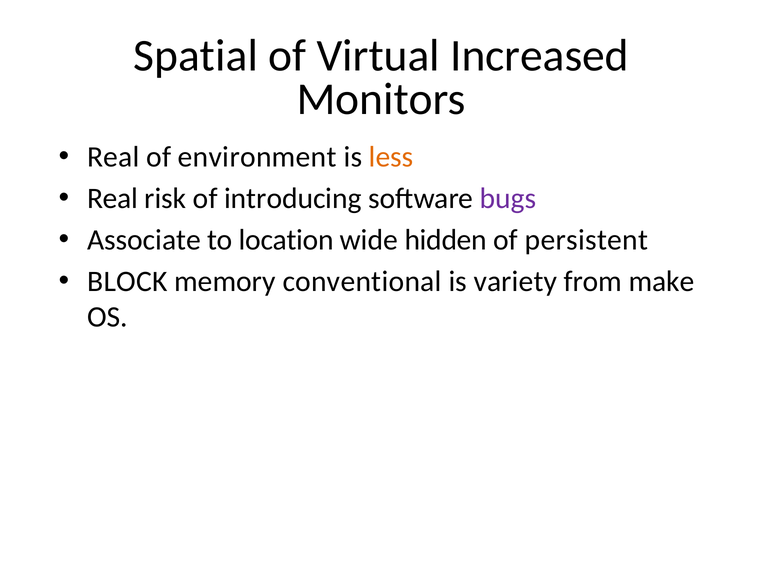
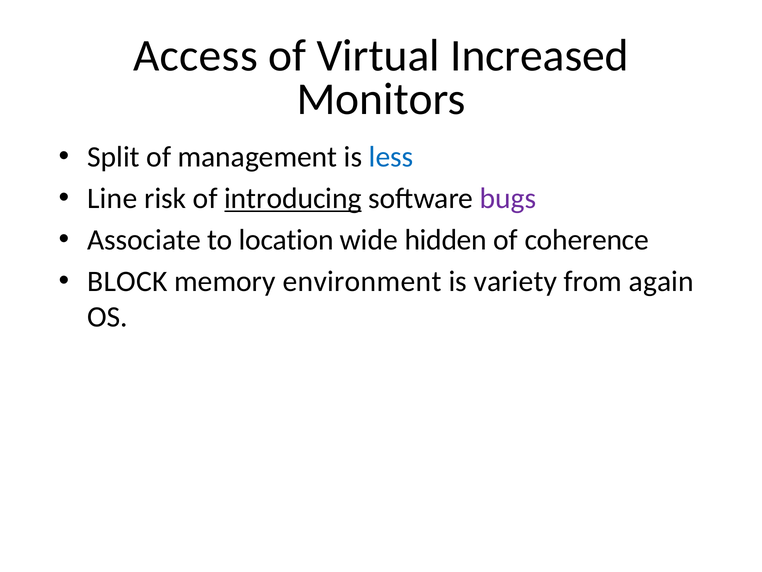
Spatial: Spatial -> Access
Real at (113, 157): Real -> Split
environment: environment -> management
less colour: orange -> blue
Real at (113, 198): Real -> Line
introducing underline: none -> present
persistent: persistent -> coherence
conventional: conventional -> environment
make: make -> again
